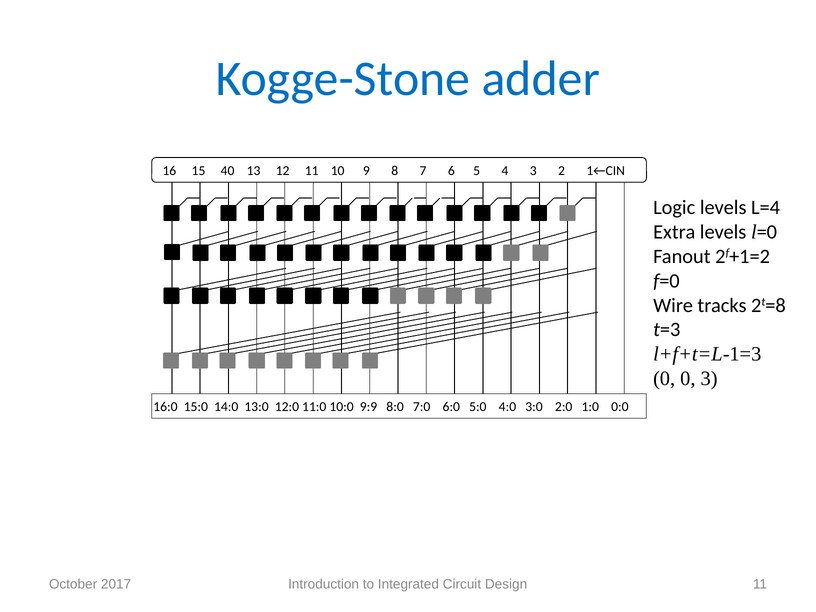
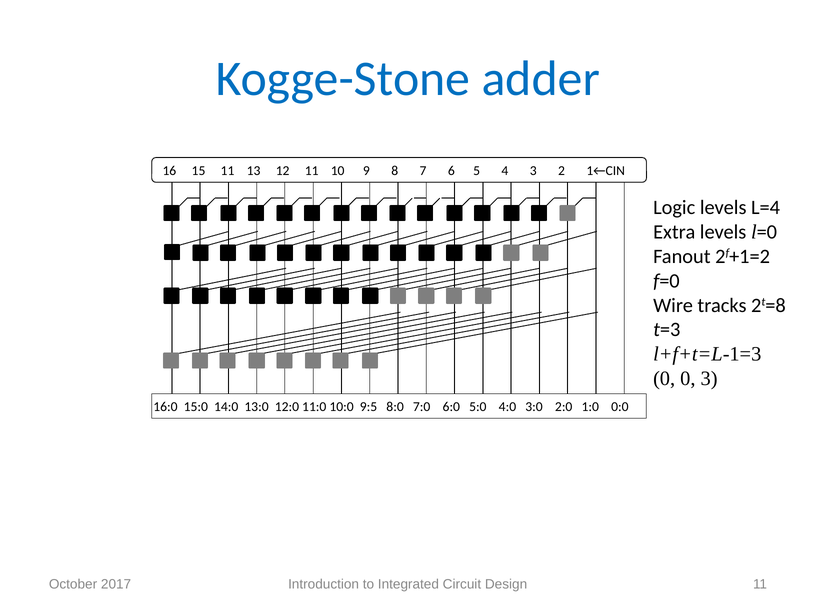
15 40: 40 -> 11
9:9: 9:9 -> 9:5
